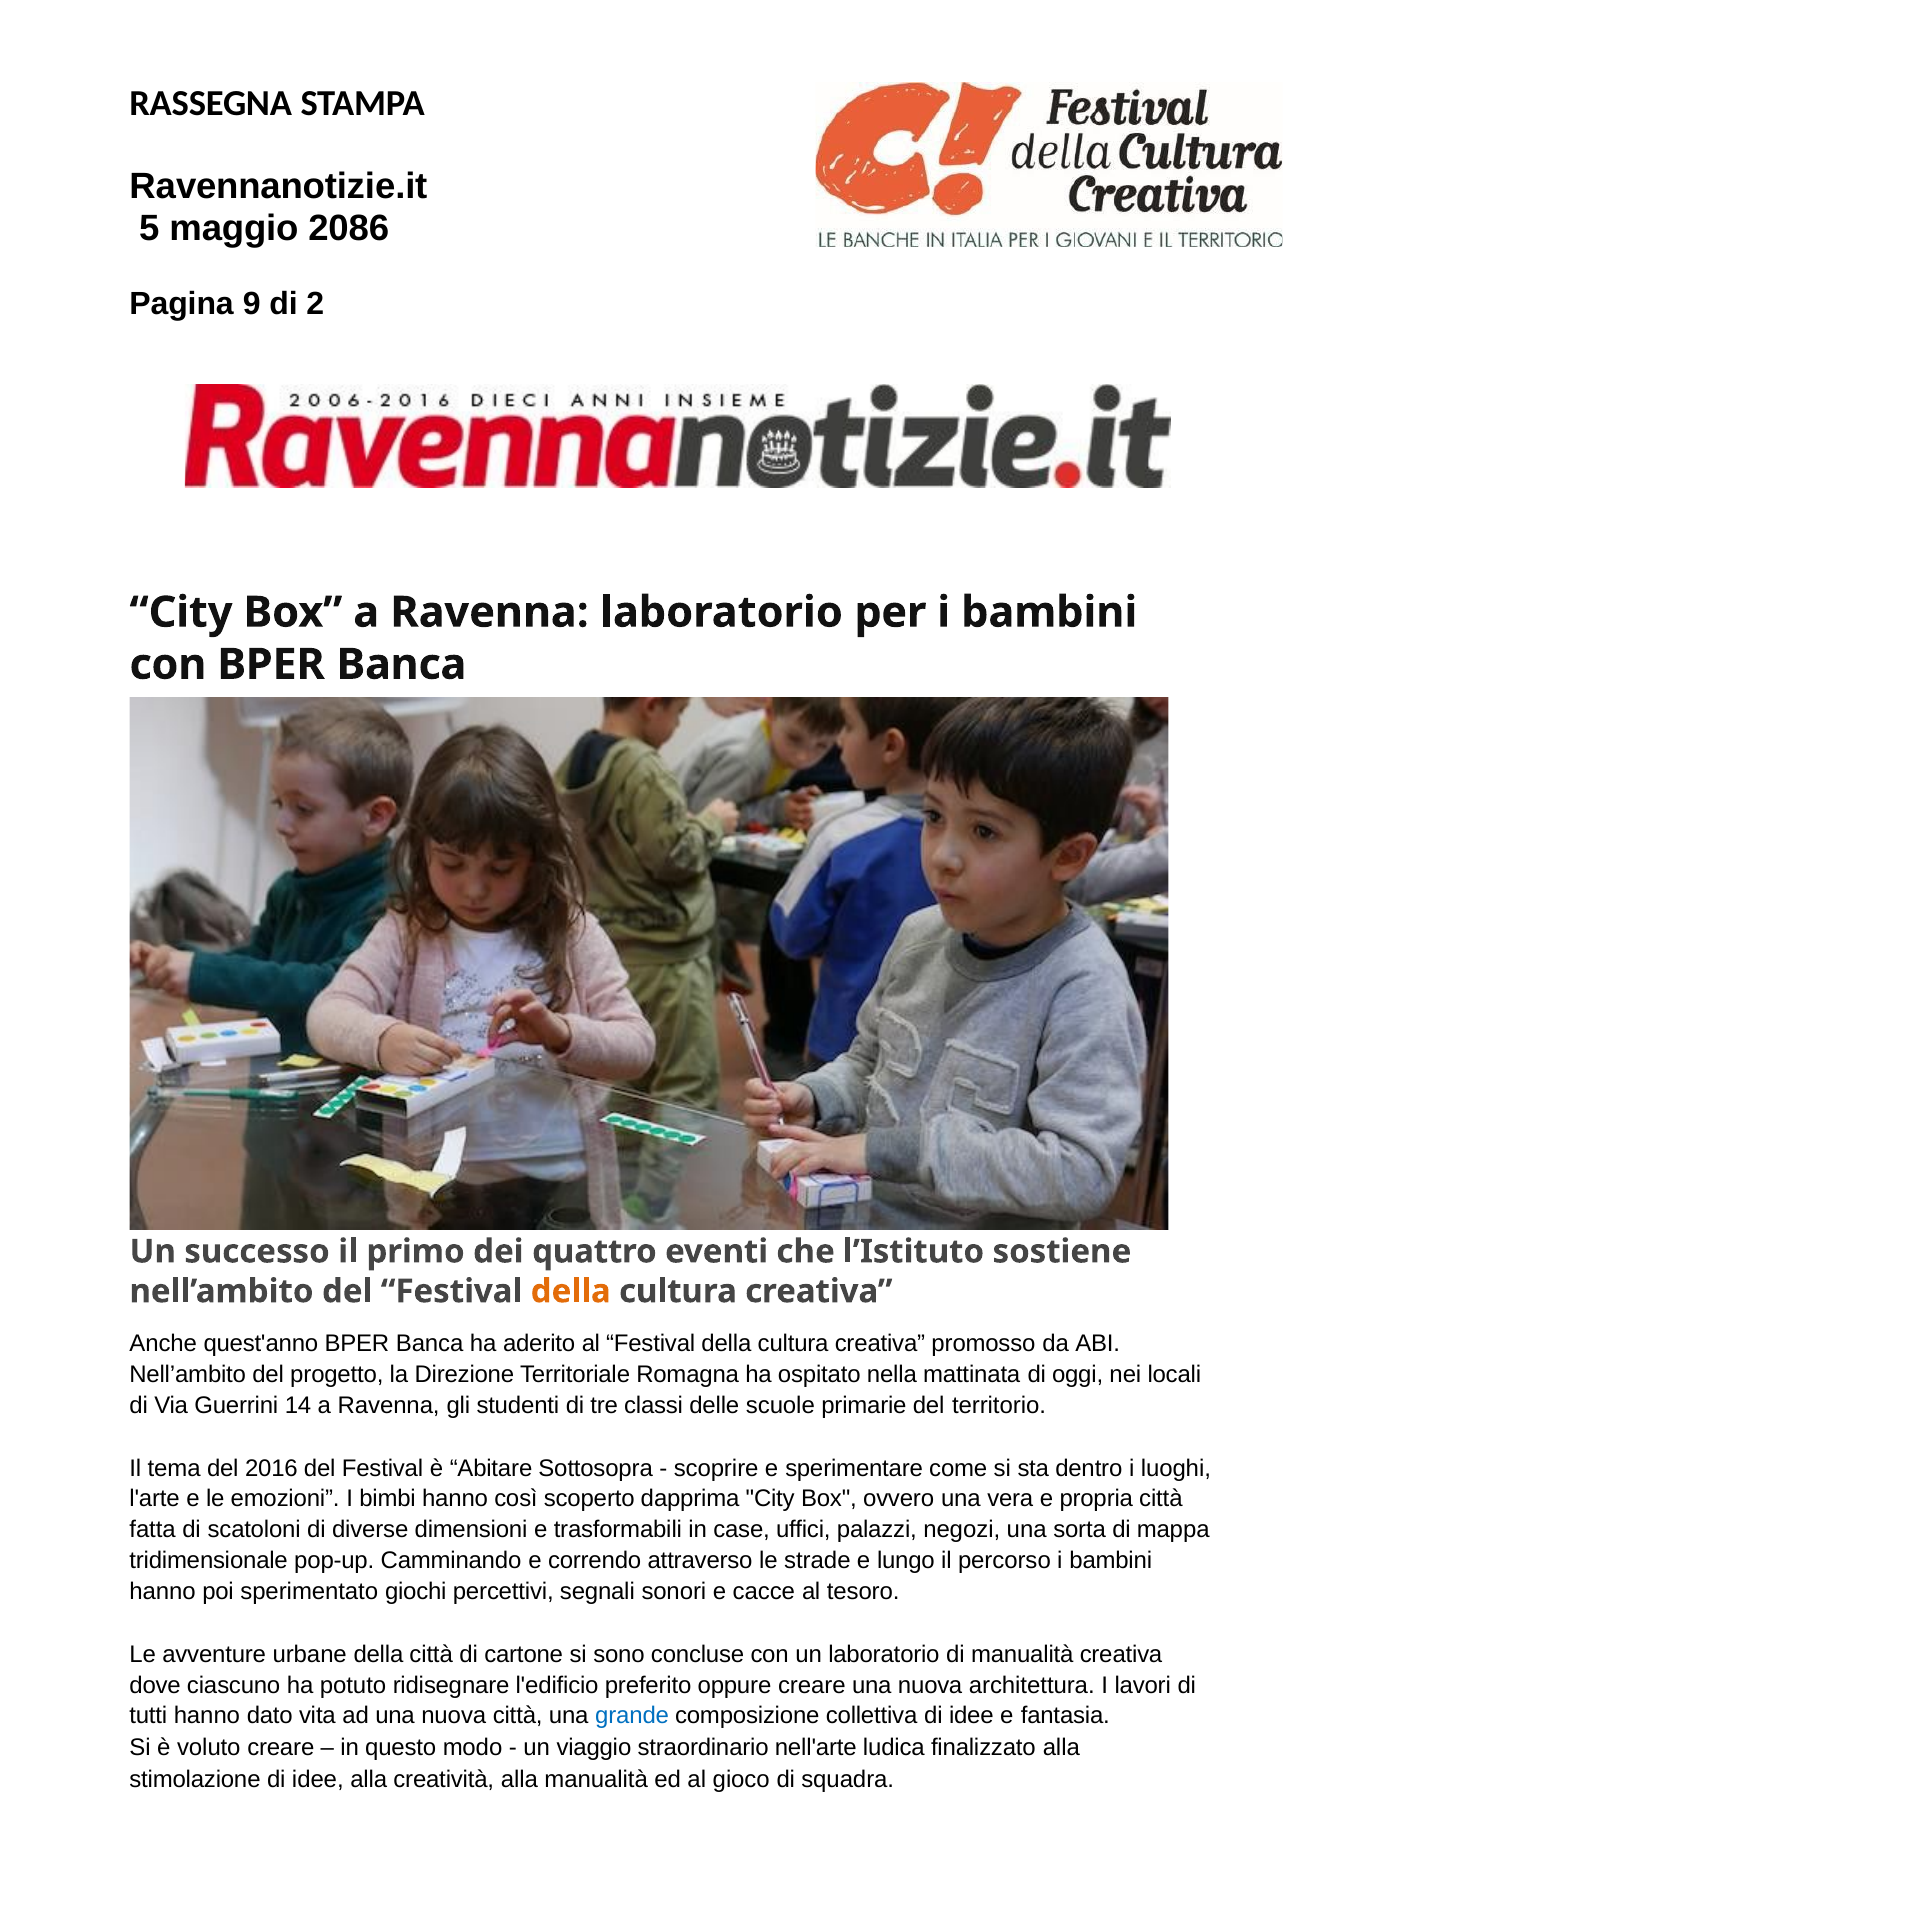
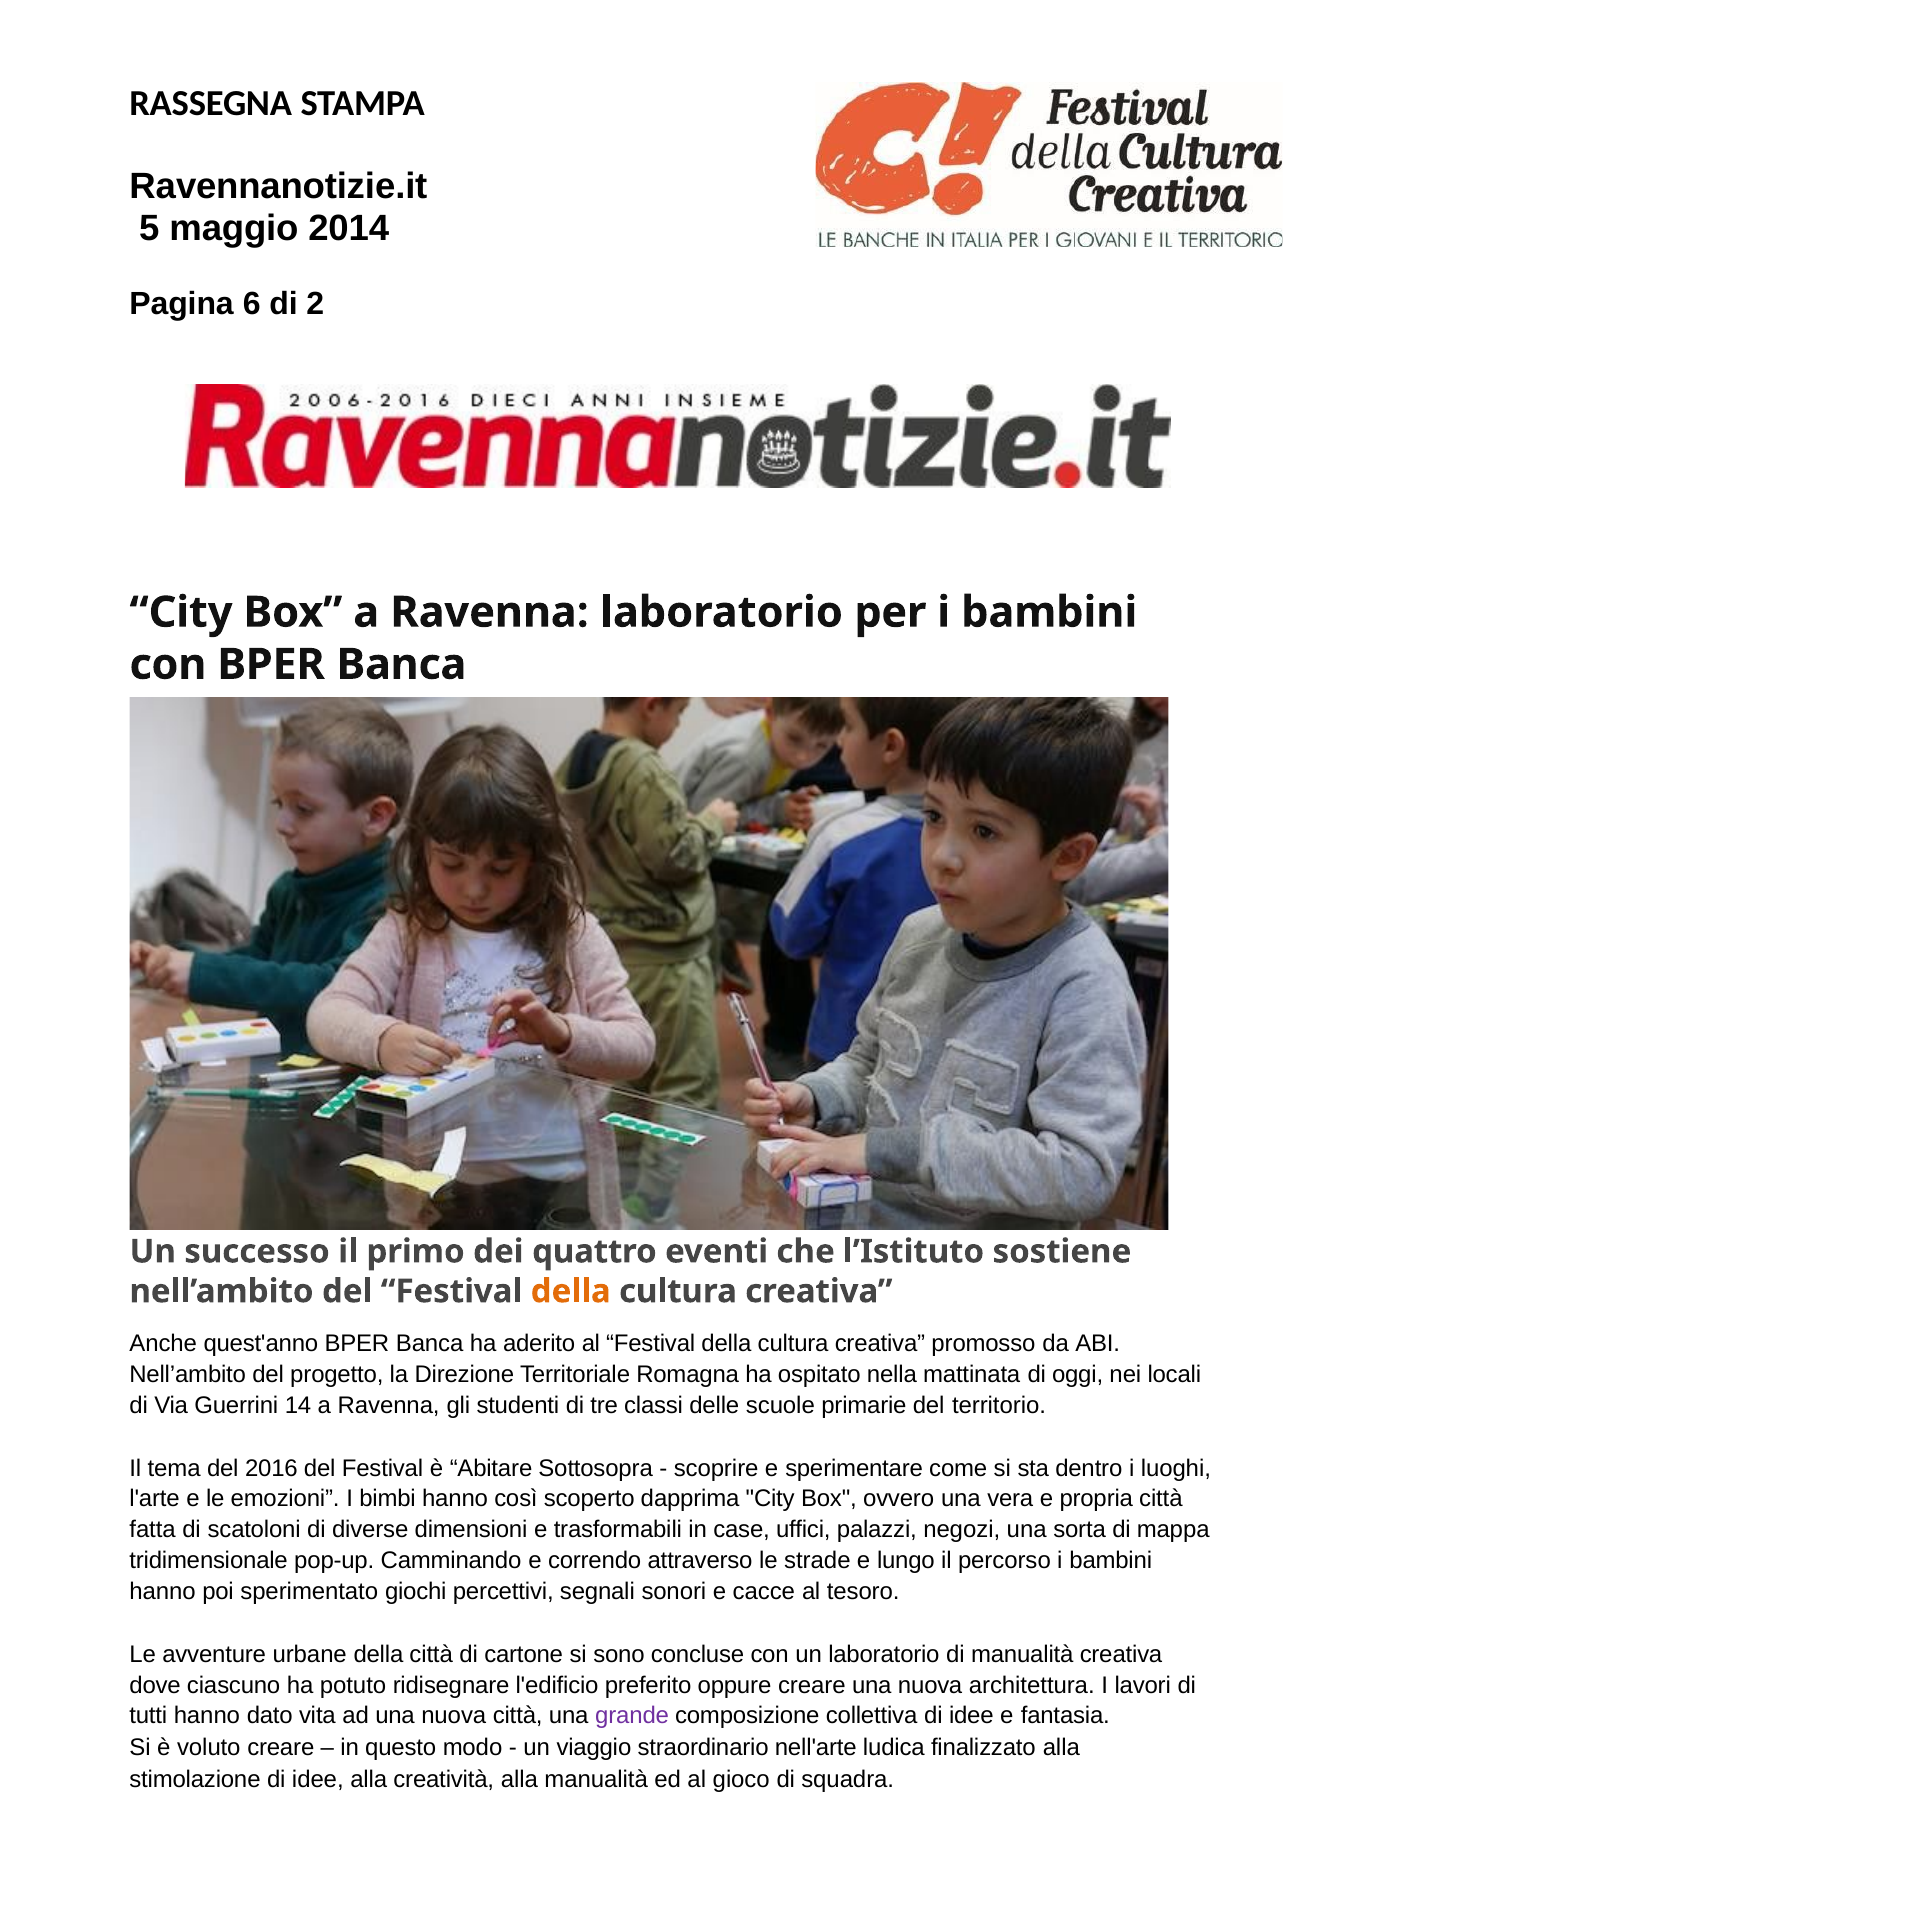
2086: 2086 -> 2014
9: 9 -> 6
grande colour: blue -> purple
